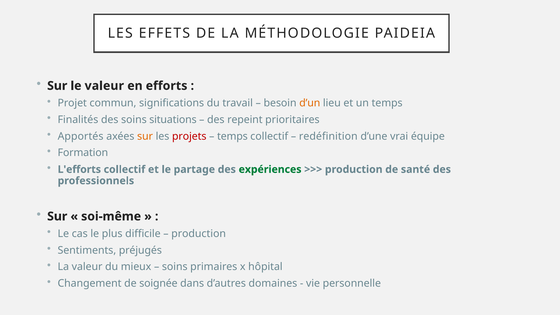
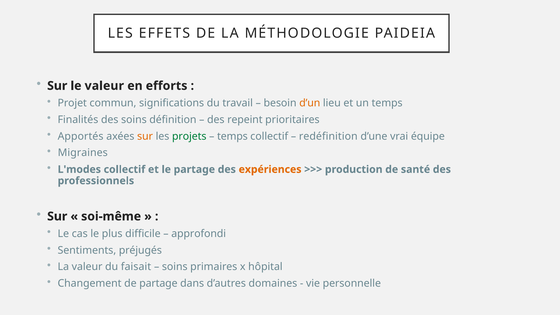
situations: situations -> définition
projets colour: red -> green
Formation: Formation -> Migraines
L'efforts: L'efforts -> L'modes
expériences colour: green -> orange
production at (199, 234): production -> approfondi
mieux: mieux -> faisait
de soignée: soignée -> partage
